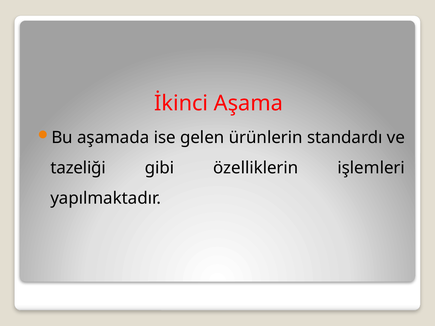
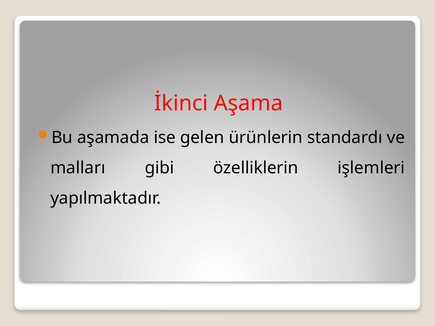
tazeliği: tazeliği -> malları
